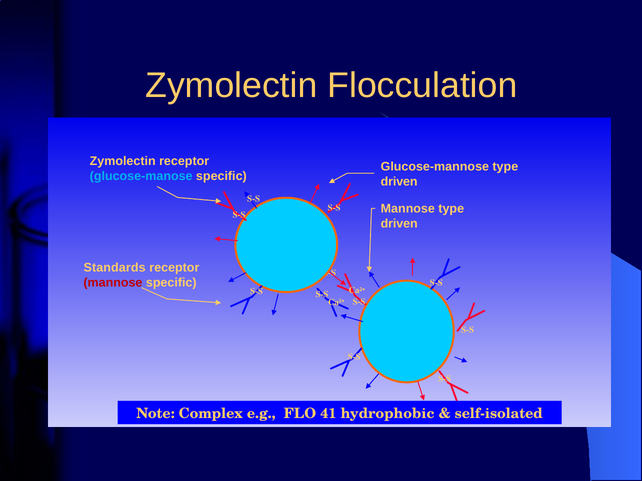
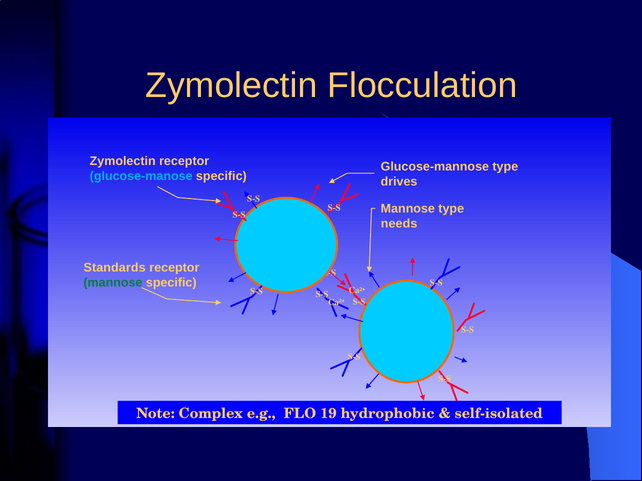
driven at (399, 182): driven -> drives
driven at (399, 224): driven -> needs
mannose at (113, 283) colour: red -> green
41: 41 -> 19
